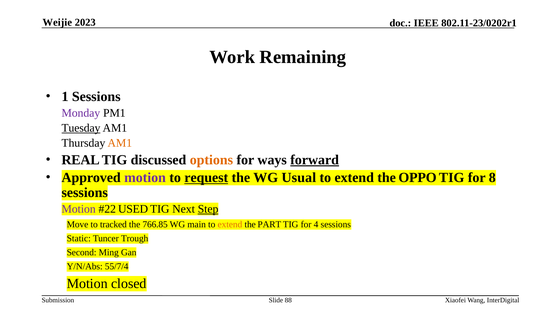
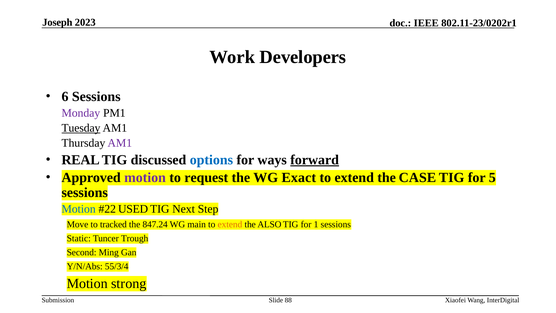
Weijie: Weijie -> Joseph
Remaining: Remaining -> Developers
1: 1 -> 6
AM1 at (120, 143) colour: orange -> purple
options colour: orange -> blue
request underline: present -> none
Usual: Usual -> Exact
OPPO: OPPO -> CASE
8: 8 -> 5
Motion at (79, 209) colour: purple -> blue
Step underline: present -> none
766.85: 766.85 -> 847.24
PART: PART -> ALSO
4: 4 -> 1
55/7/4: 55/7/4 -> 55/3/4
closed: closed -> strong
